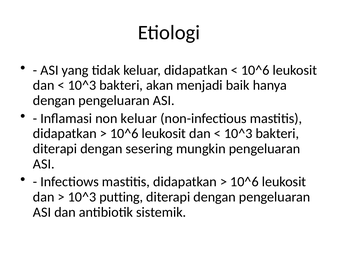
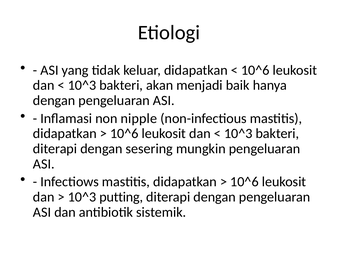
non keluar: keluar -> nipple
